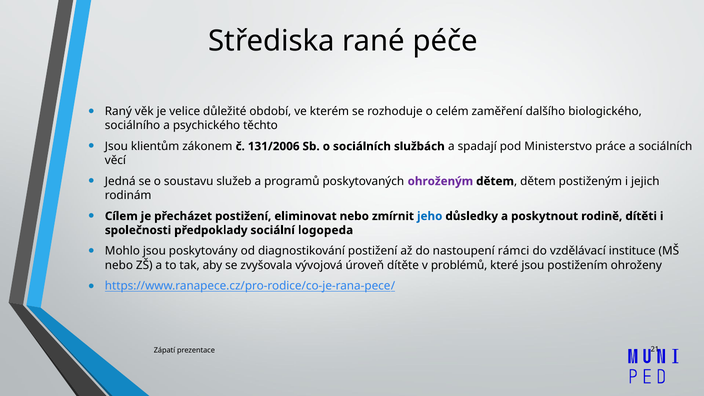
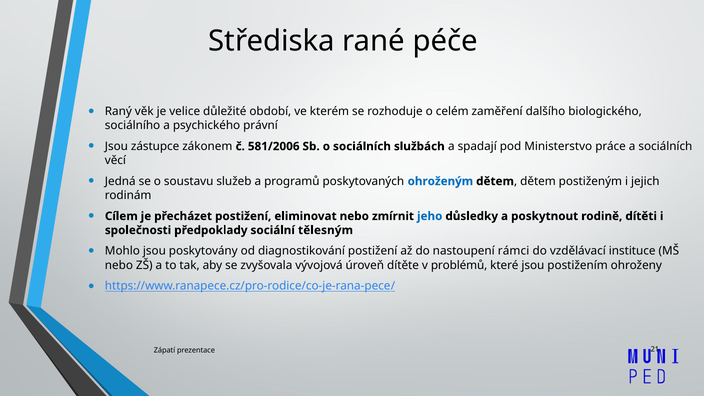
těchto: těchto -> právní
klientům: klientům -> zástupce
131/2006: 131/2006 -> 581/2006
ohroženým colour: purple -> blue
logopeda: logopeda -> tělesným
